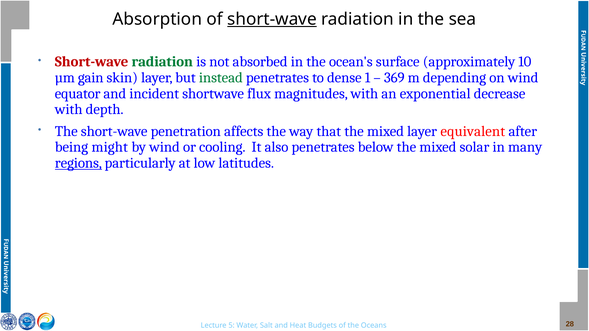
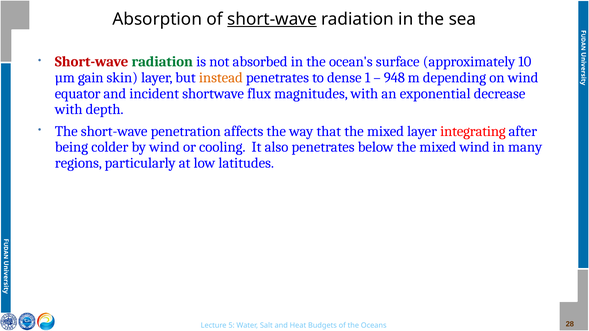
instead colour: green -> orange
369: 369 -> 948
equivalent: equivalent -> integrating
might: might -> colder
mixed solar: solar -> wind
regions underline: present -> none
